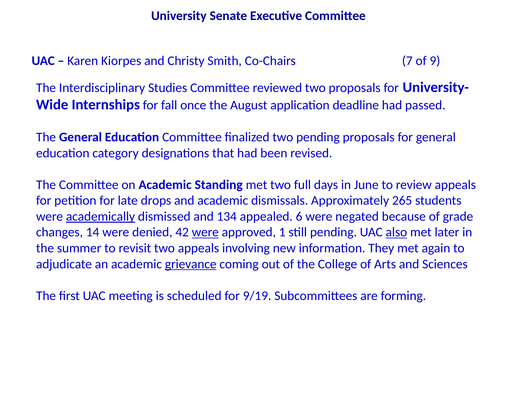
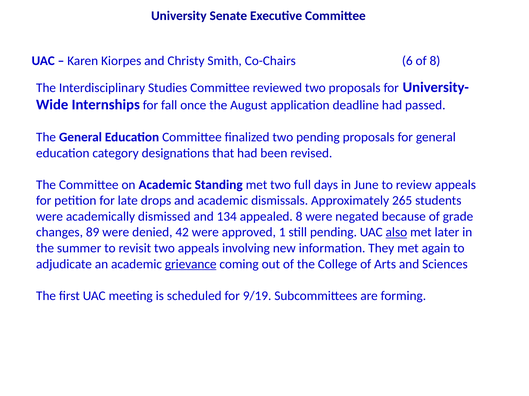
7: 7 -> 6
of 9: 9 -> 8
academically underline: present -> none
appealed 6: 6 -> 8
14: 14 -> 89
were at (205, 233) underline: present -> none
